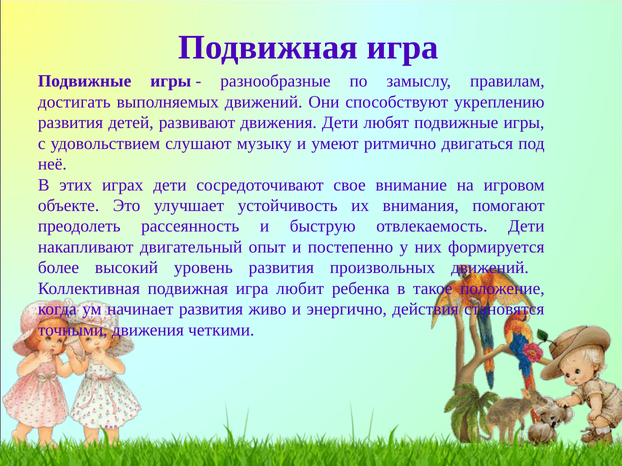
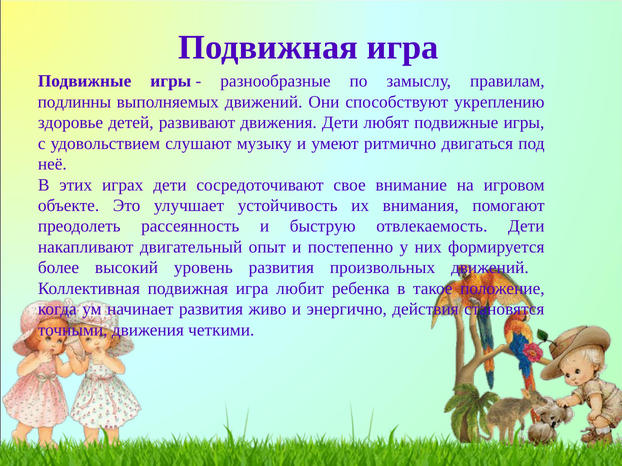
достигать: достигать -> подлинны
развития at (71, 123): развития -> здоровье
